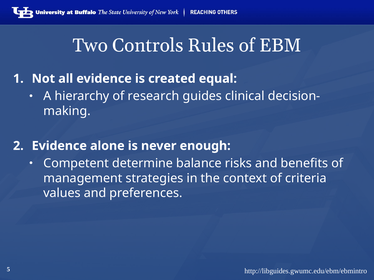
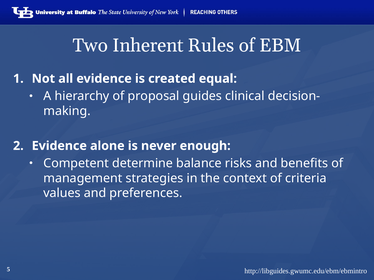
Controls: Controls -> Inherent
research: research -> proposal
